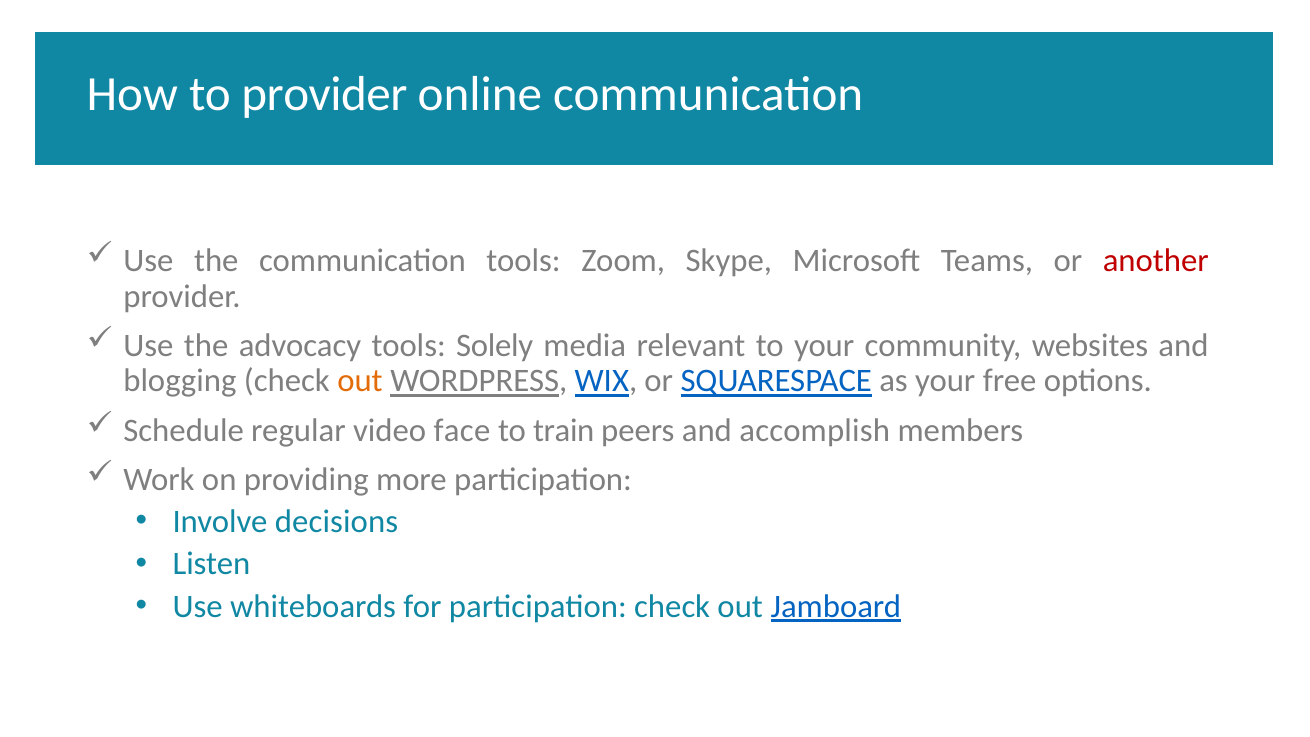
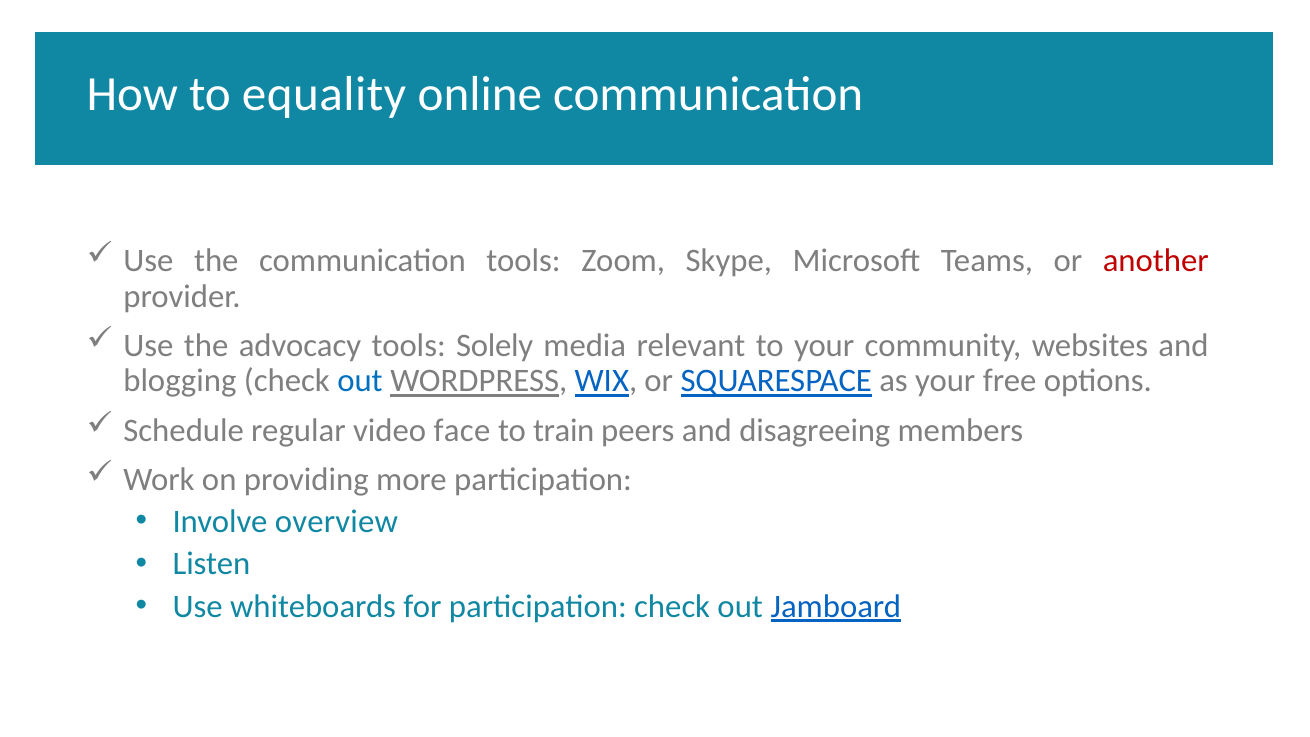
to provider: provider -> equality
out at (360, 381) colour: orange -> blue
accomplish: accomplish -> disagreeing
decisions: decisions -> overview
